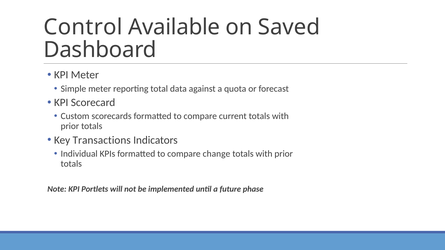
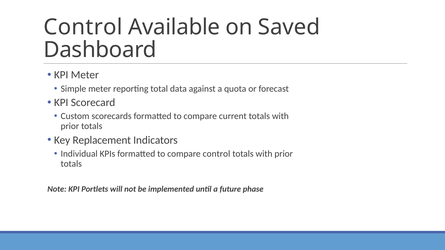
Transactions: Transactions -> Replacement
compare change: change -> control
